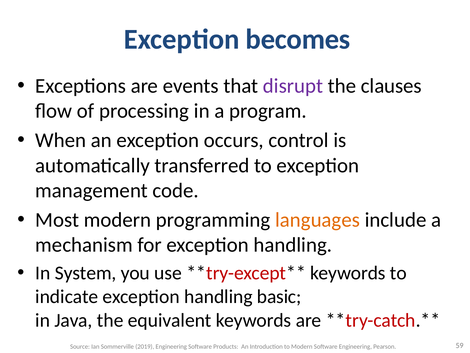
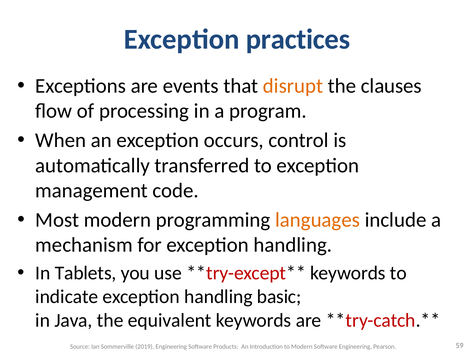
becomes: becomes -> practices
disrupt colour: purple -> orange
System: System -> Tablets
